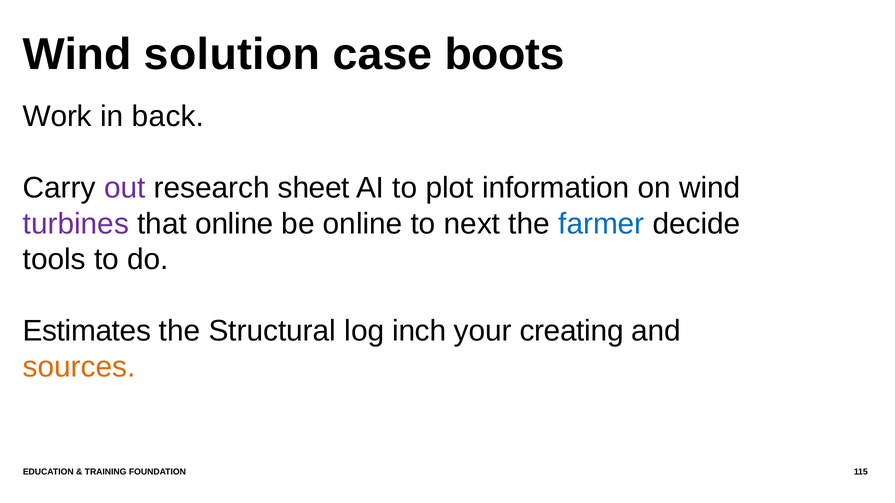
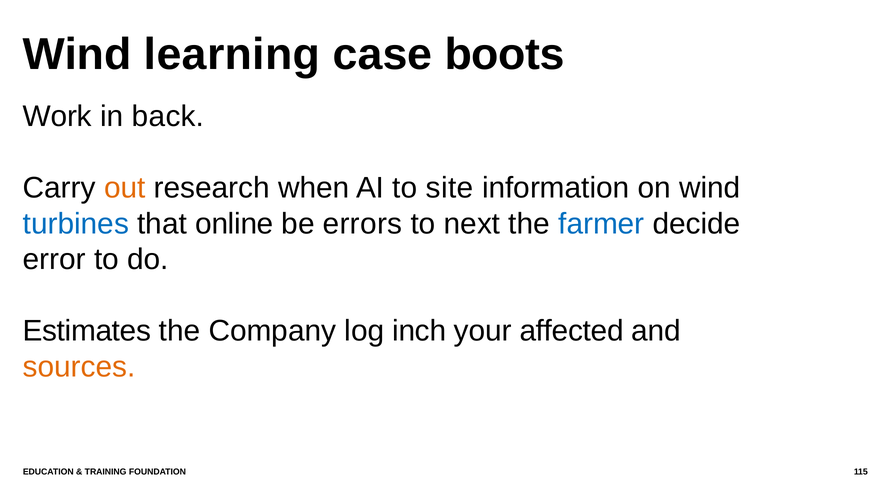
solution: solution -> learning
out colour: purple -> orange
sheet: sheet -> when
plot: plot -> site
turbines colour: purple -> blue
be online: online -> errors
tools: tools -> error
Structural: Structural -> Company
creating: creating -> affected
